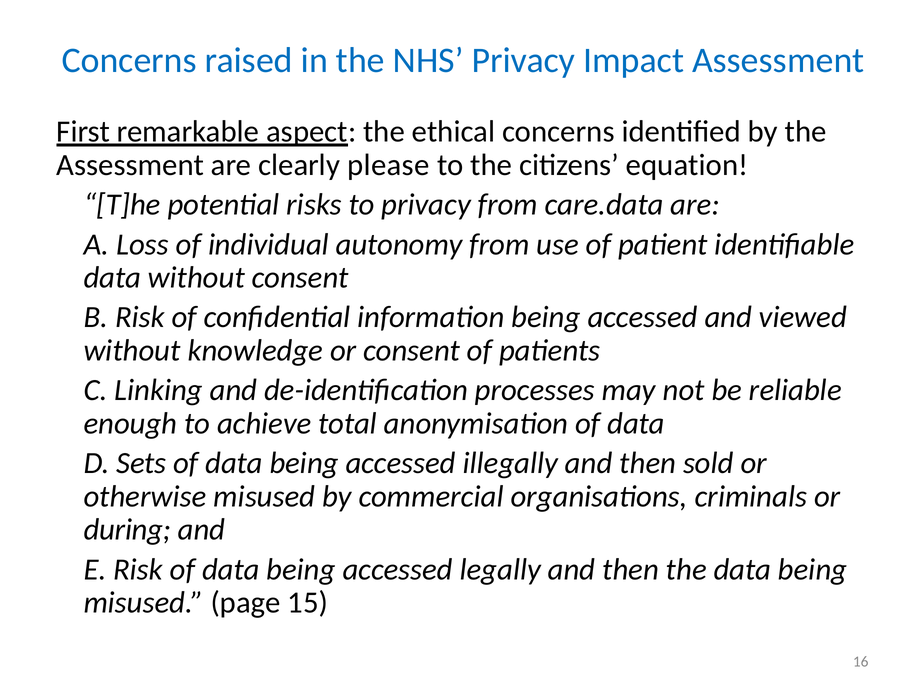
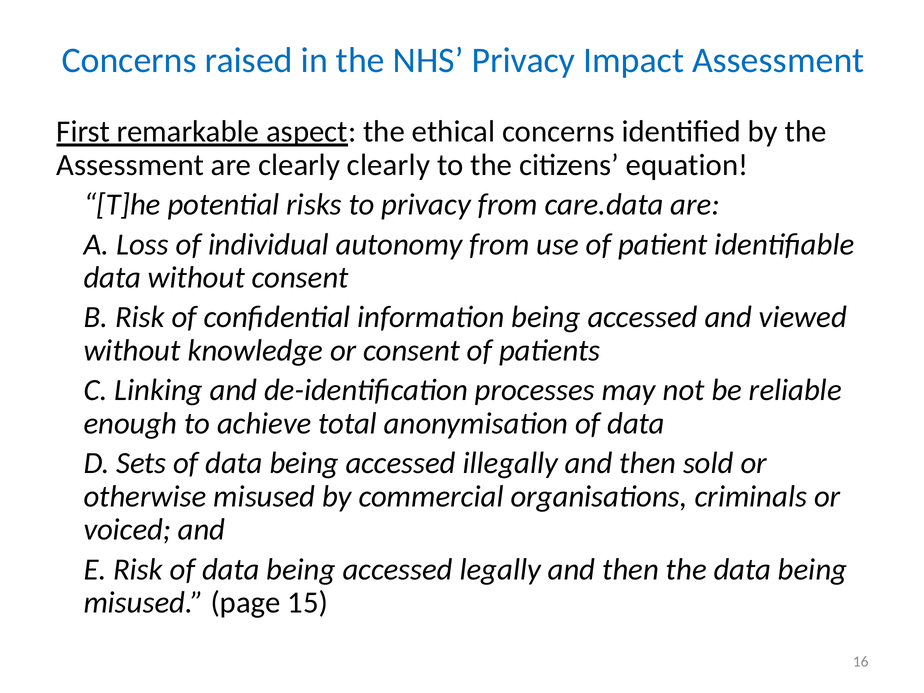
clearly please: please -> clearly
during: during -> voiced
